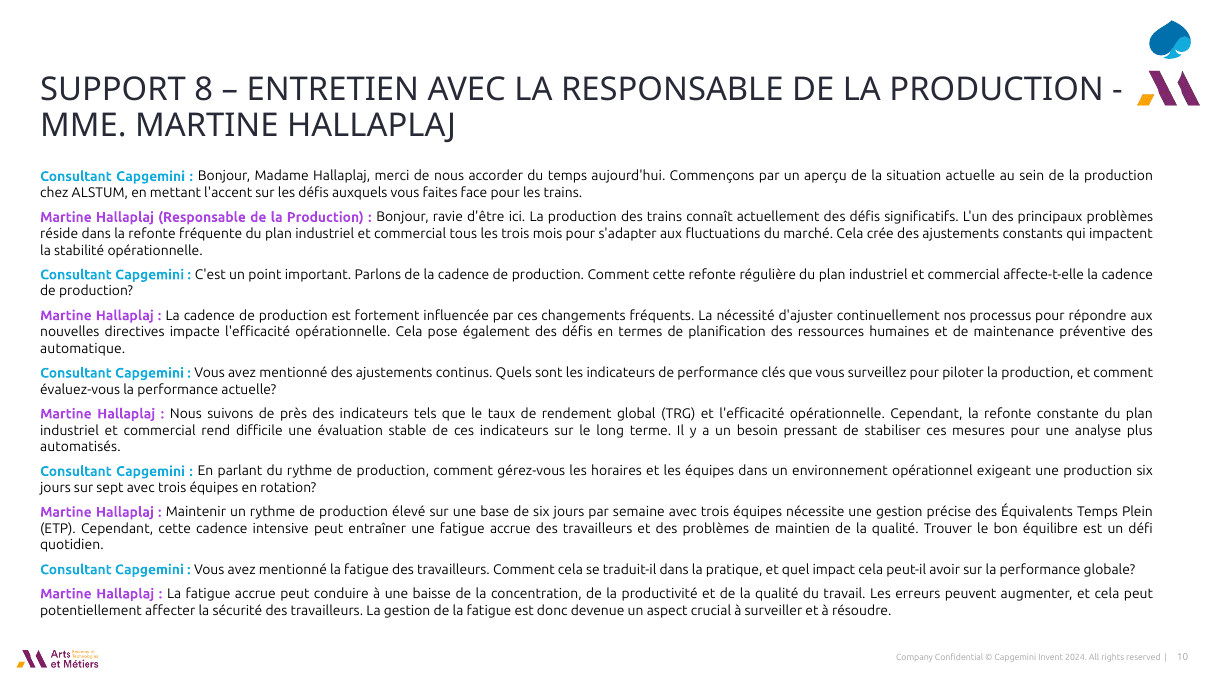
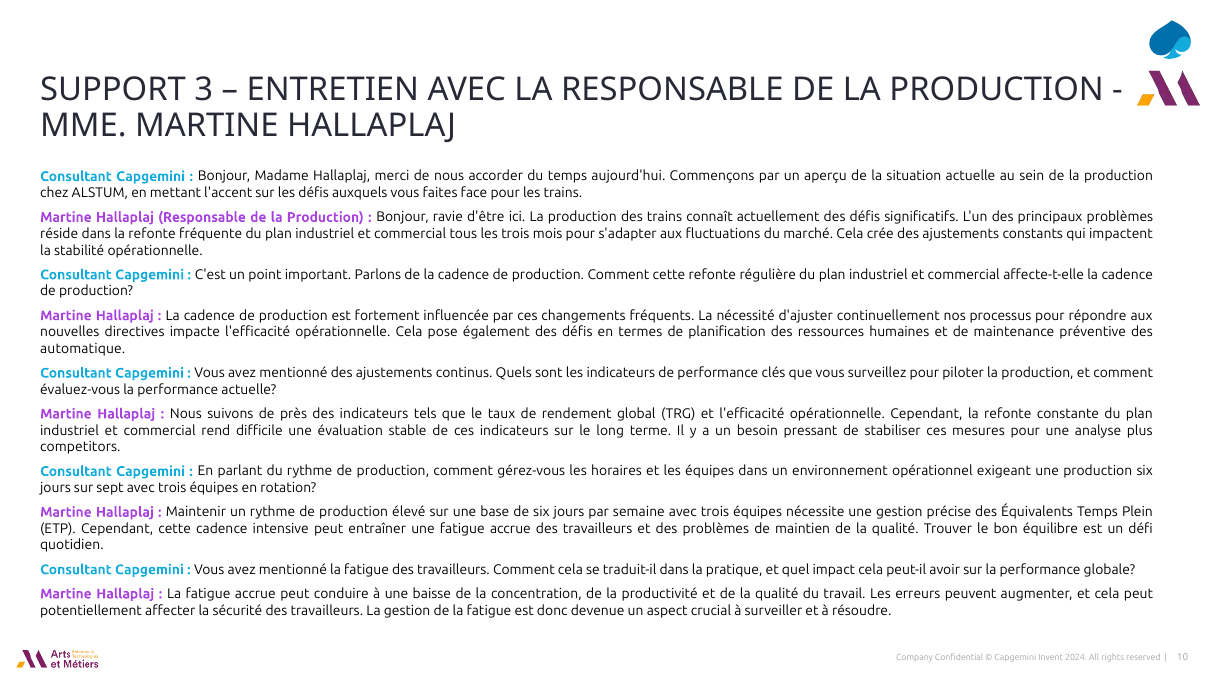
8: 8 -> 3
automatisés: automatisés -> competitors
